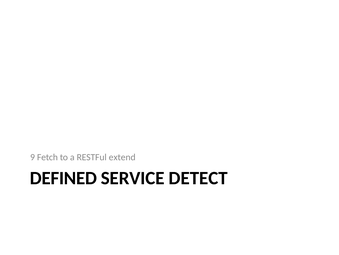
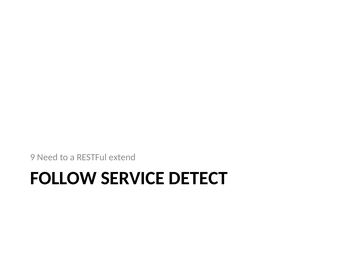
Fetch: Fetch -> Need
DEFINED: DEFINED -> FOLLOW
